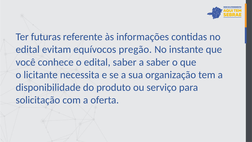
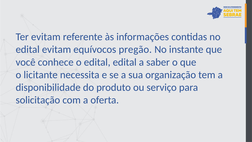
Ter futuras: futuras -> evitam
edital saber: saber -> edital
